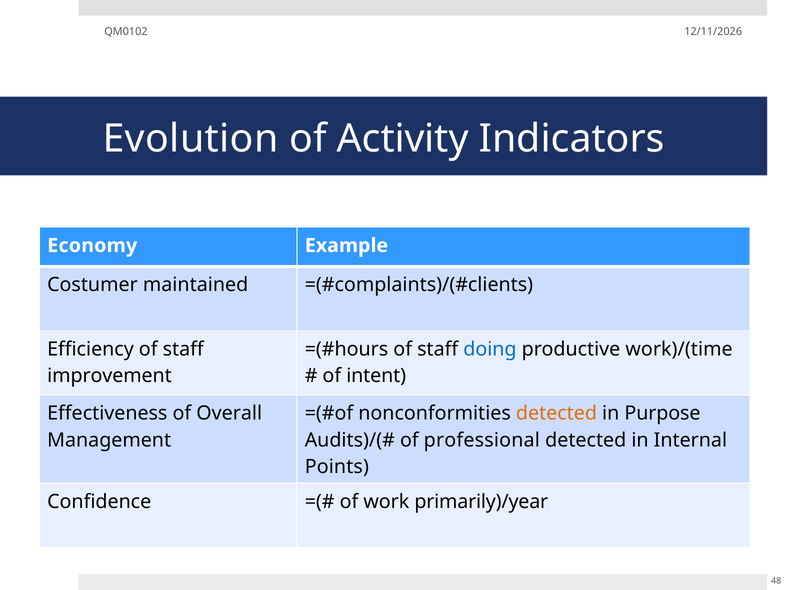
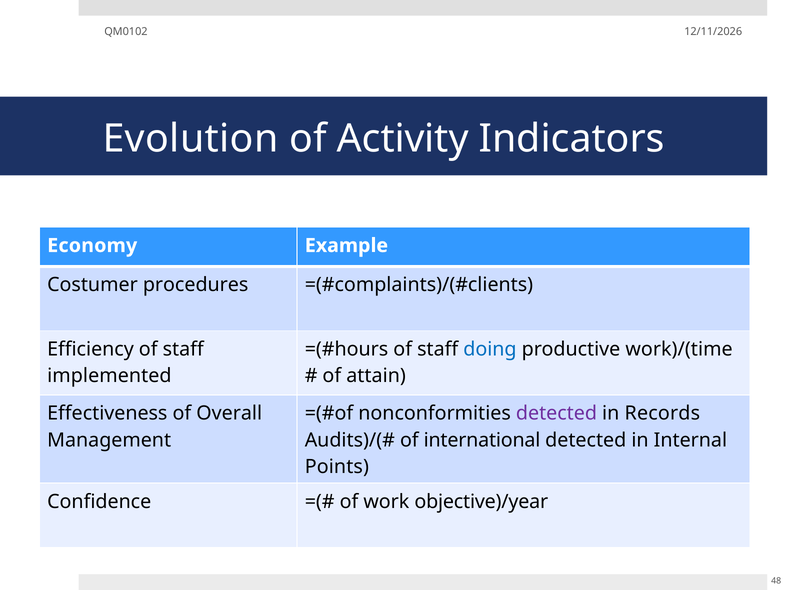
maintained: maintained -> procedures
improvement: improvement -> implemented
intent: intent -> attain
detected at (556, 414) colour: orange -> purple
Purpose: Purpose -> Records
professional: professional -> international
primarily)/year: primarily)/year -> objective)/year
